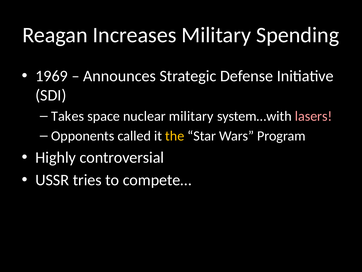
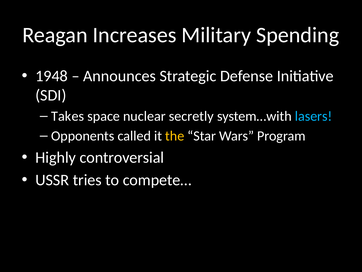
1969: 1969 -> 1948
nuclear military: military -> secretly
lasers colour: pink -> light blue
